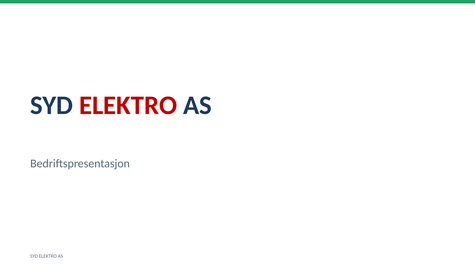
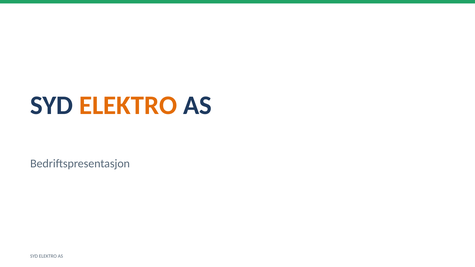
ELEKTRO at (128, 105) colour: red -> orange
